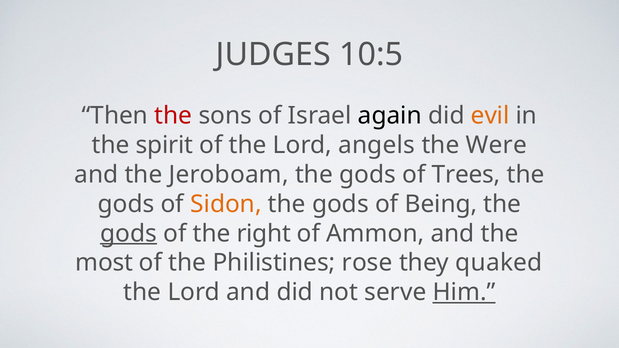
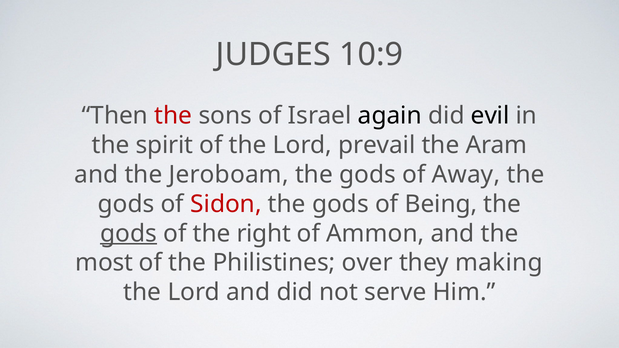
10:5: 10:5 -> 10:9
evil colour: orange -> black
angels: angels -> prevail
Were: Were -> Aram
Trees: Trees -> Away
Sidon colour: orange -> red
rose: rose -> over
quaked: quaked -> making
Him underline: present -> none
